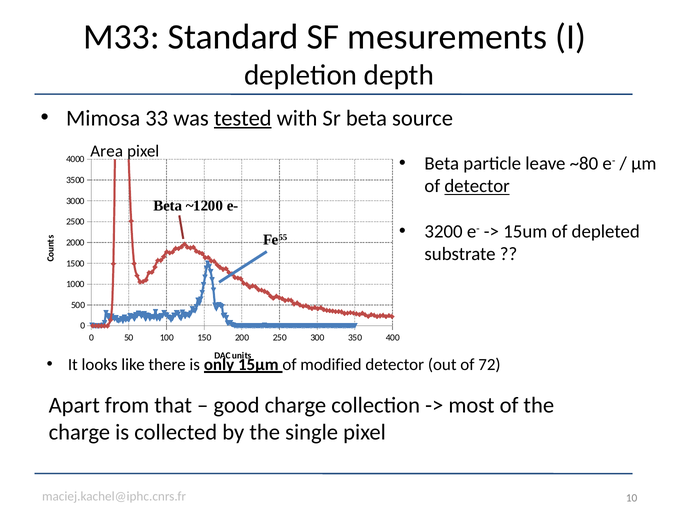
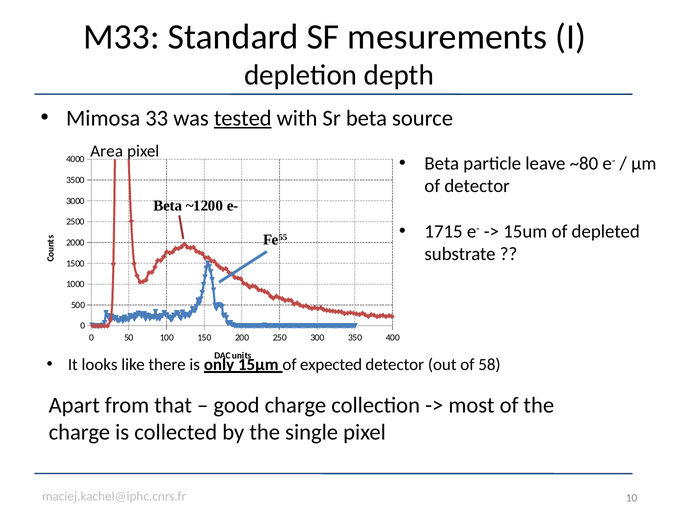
detector at (477, 186) underline: present -> none
3200: 3200 -> 1715
modified: modified -> expected
72: 72 -> 58
